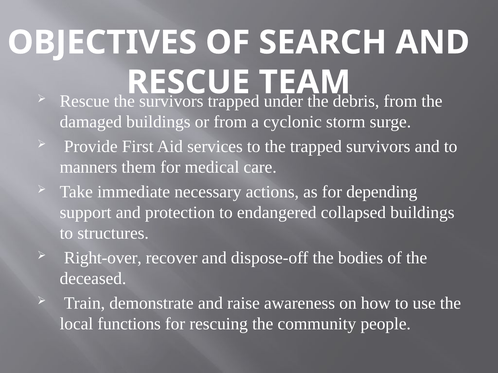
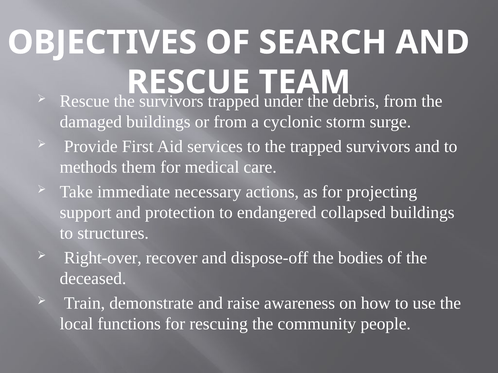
manners: manners -> methods
depending: depending -> projecting
